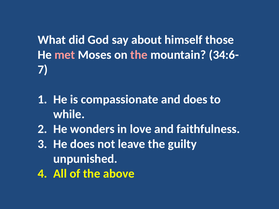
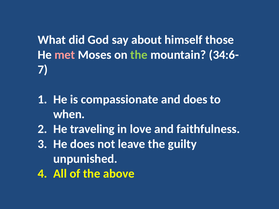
the at (139, 55) colour: pink -> light green
while: while -> when
wonders: wonders -> traveling
